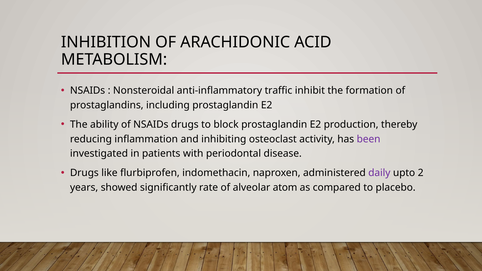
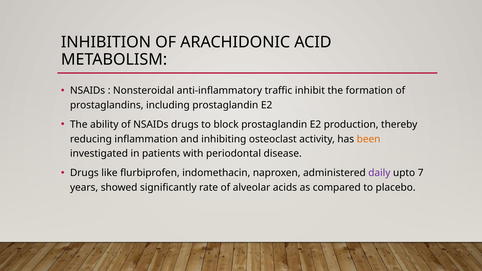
been colour: purple -> orange
2: 2 -> 7
atom: atom -> acids
